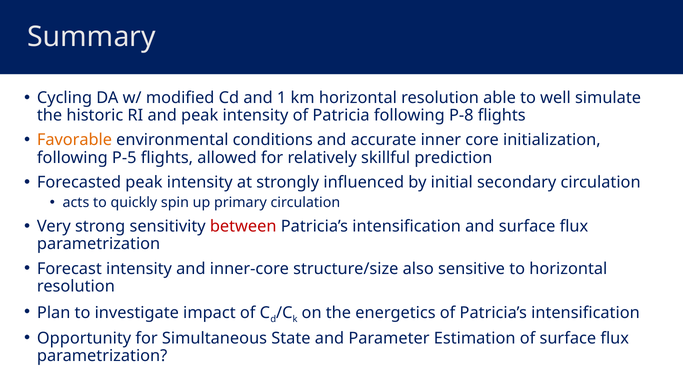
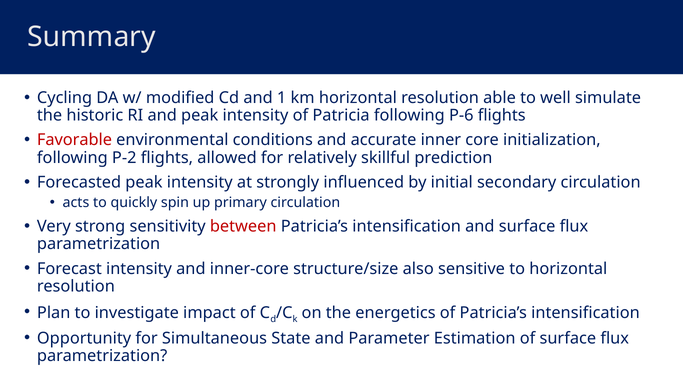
P-8: P-8 -> P-6
Favorable colour: orange -> red
P-5: P-5 -> P-2
